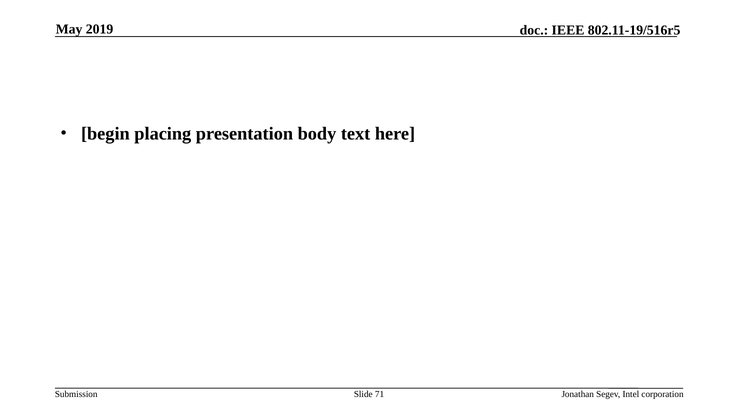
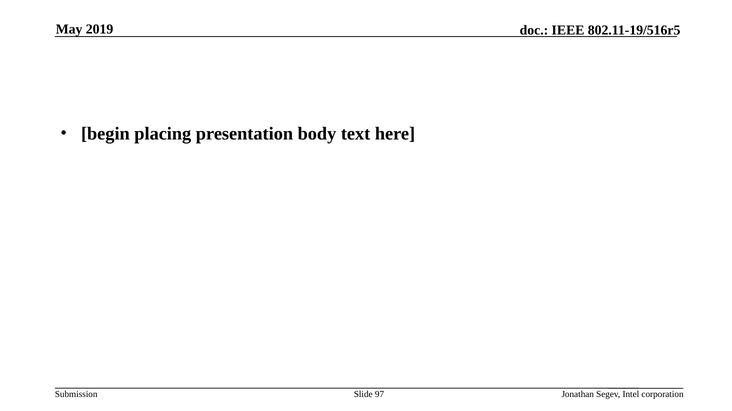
71: 71 -> 97
